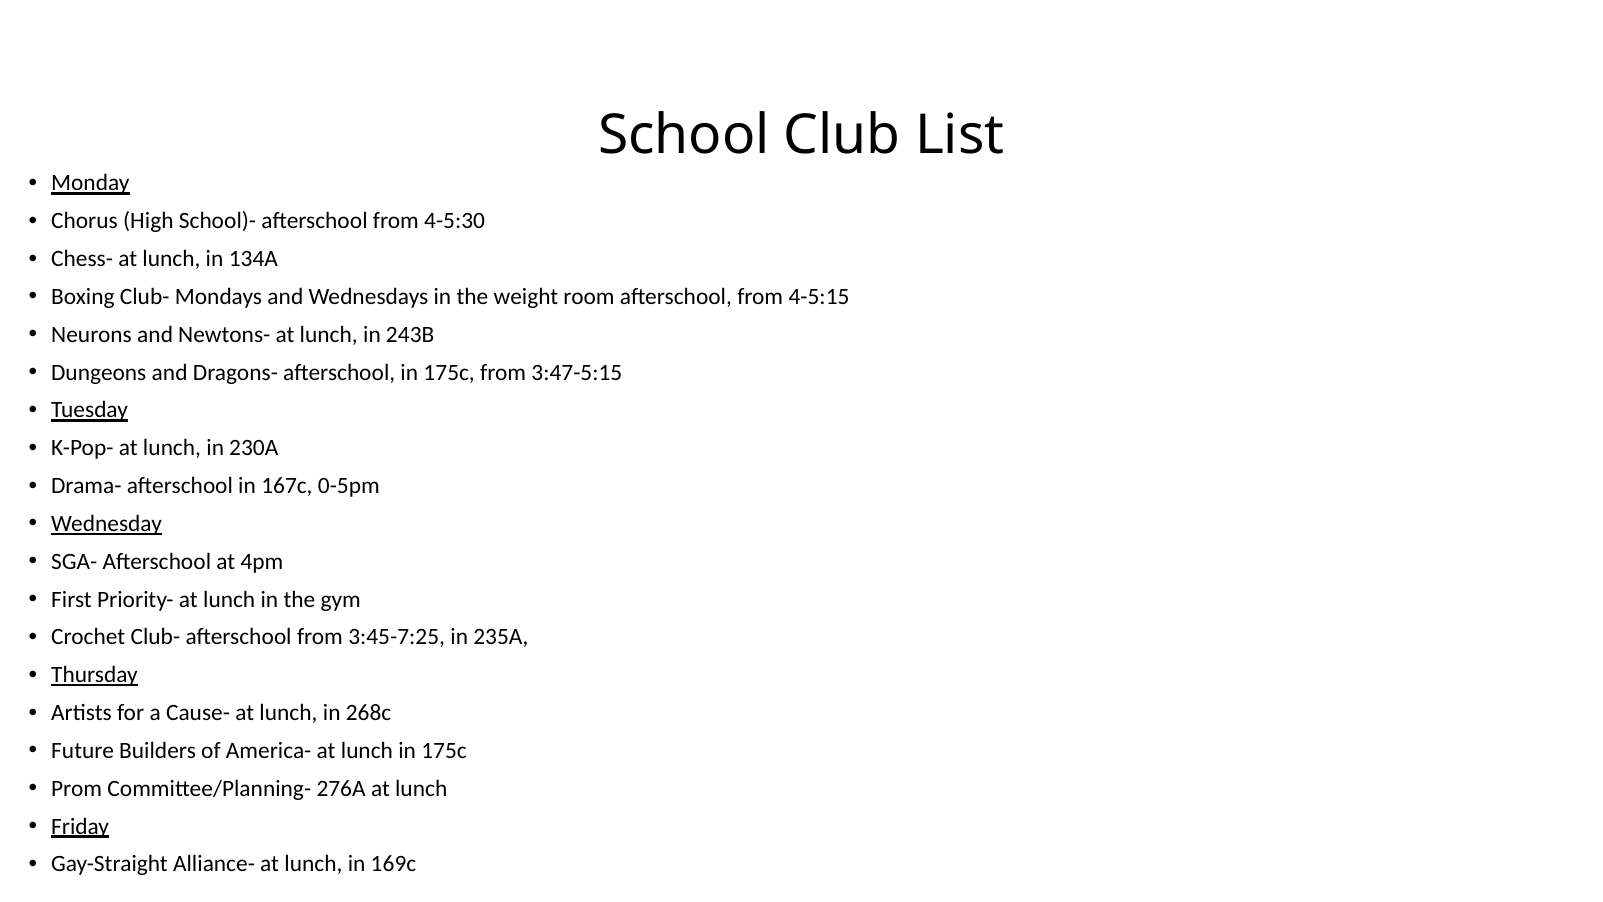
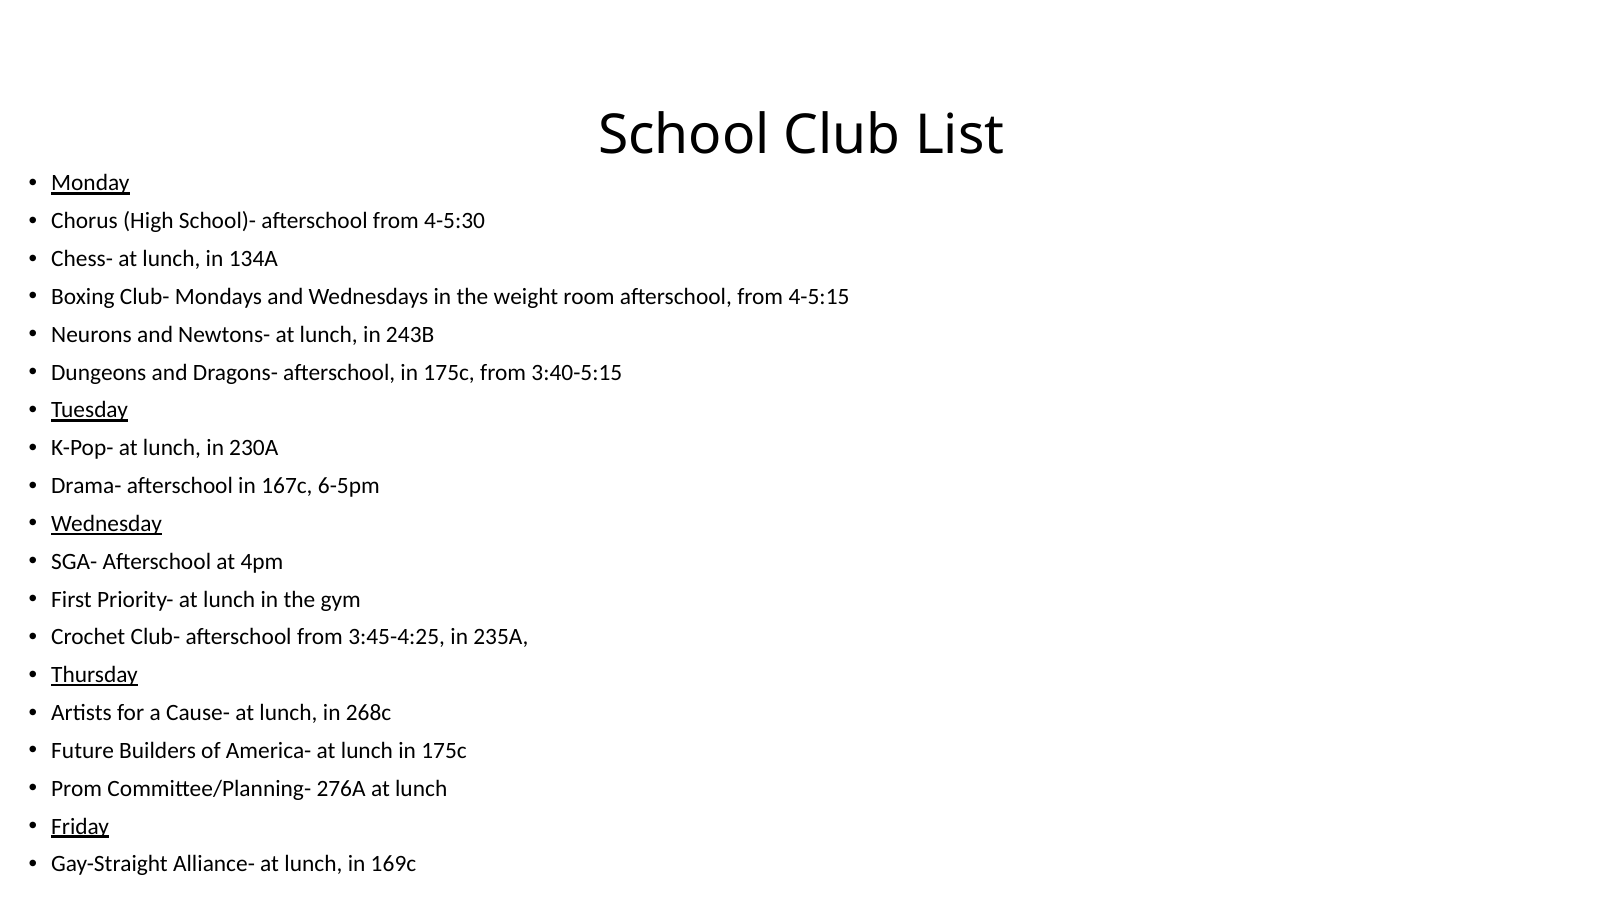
3:47-5:15: 3:47-5:15 -> 3:40-5:15
0-5pm: 0-5pm -> 6-5pm
3:45-7:25: 3:45-7:25 -> 3:45-4:25
